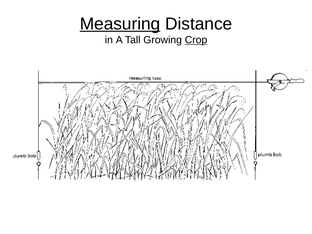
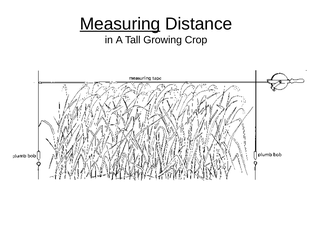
Crop underline: present -> none
